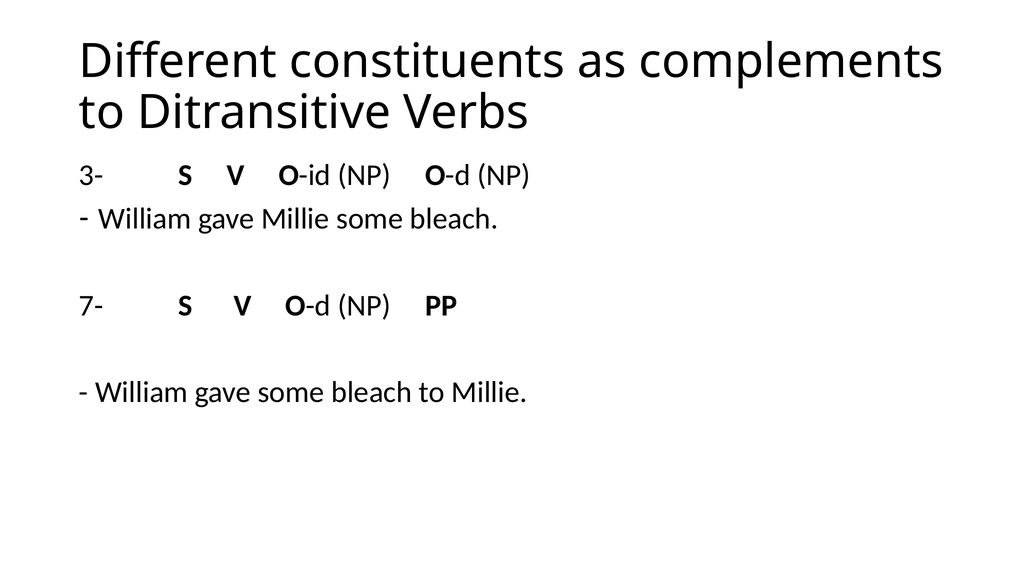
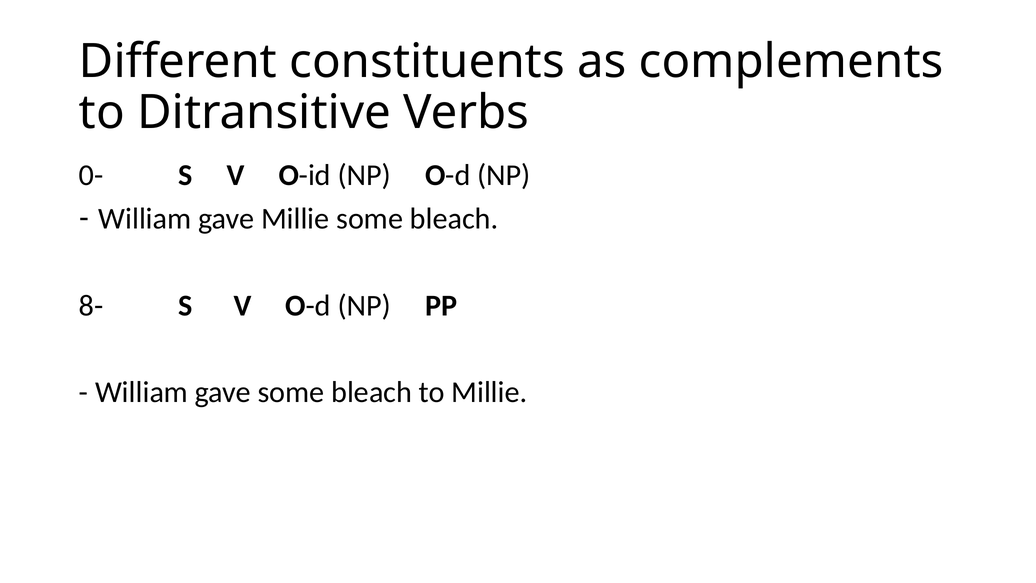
3-: 3- -> 0-
7-: 7- -> 8-
